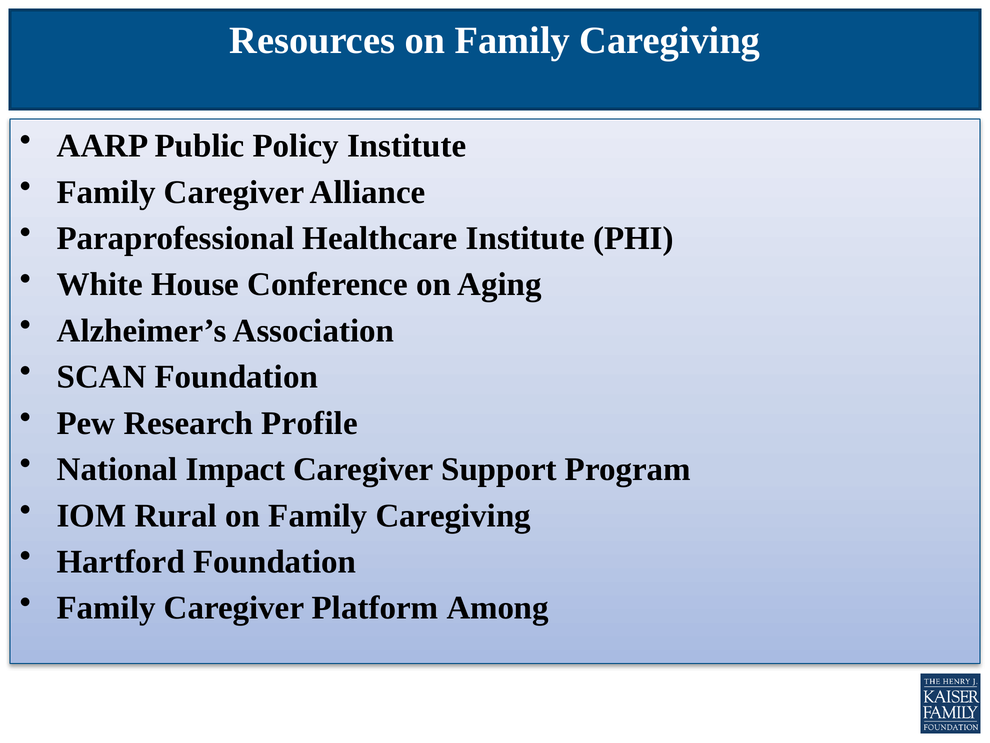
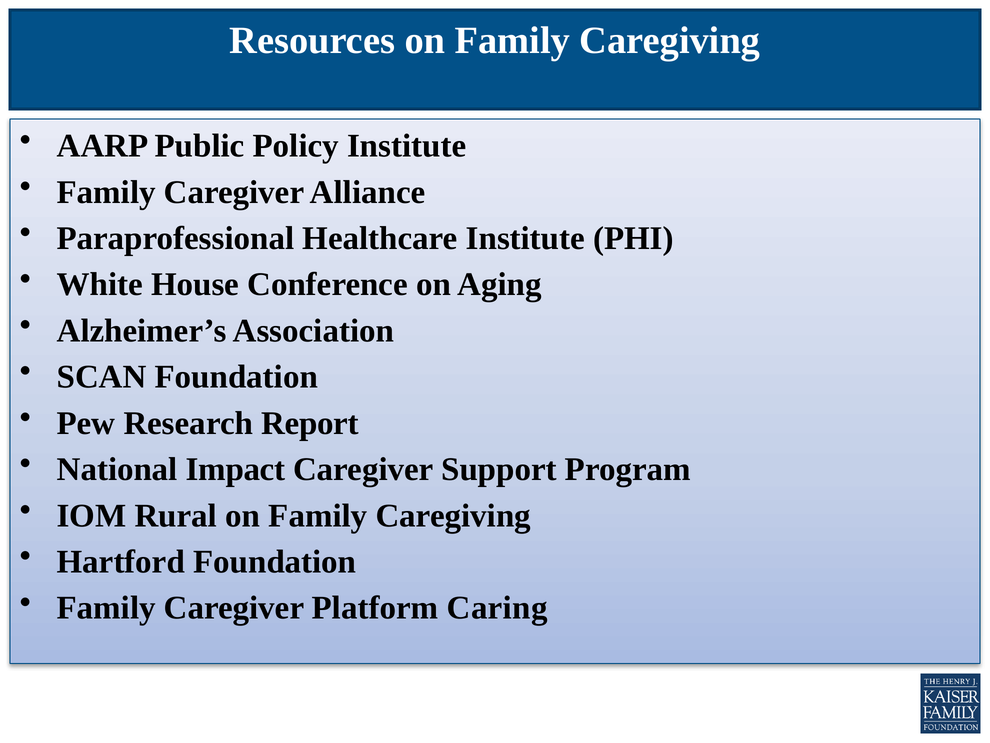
Profile: Profile -> Report
Among: Among -> Caring
